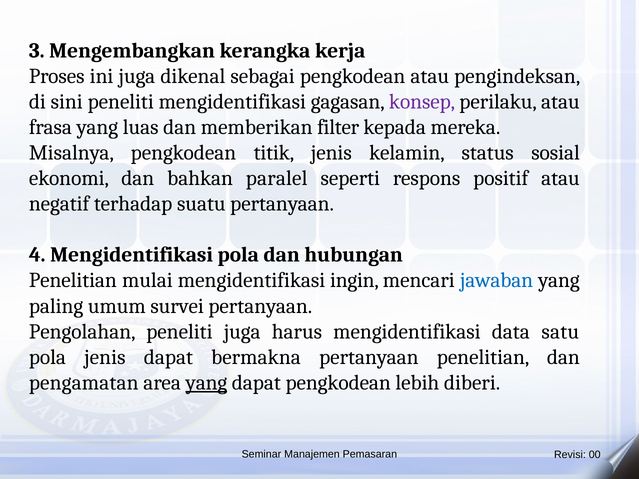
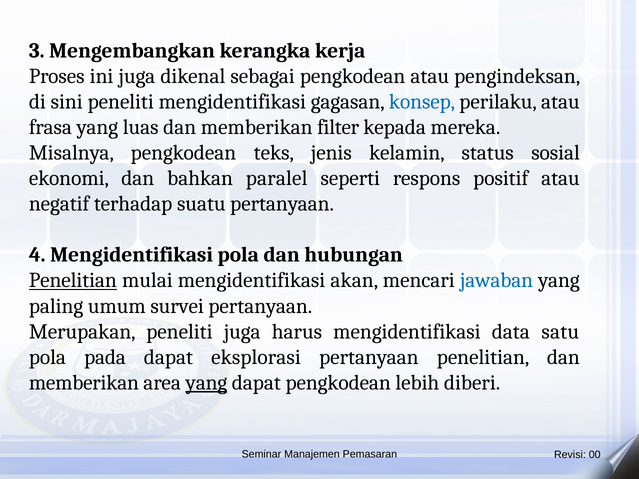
konsep colour: purple -> blue
titik: titik -> teks
Penelitian at (73, 281) underline: none -> present
ingin: ingin -> akan
Pengolahan: Pengolahan -> Merupakan
pola jenis: jenis -> pada
bermakna: bermakna -> eksplorasi
pengamatan at (84, 383): pengamatan -> memberikan
